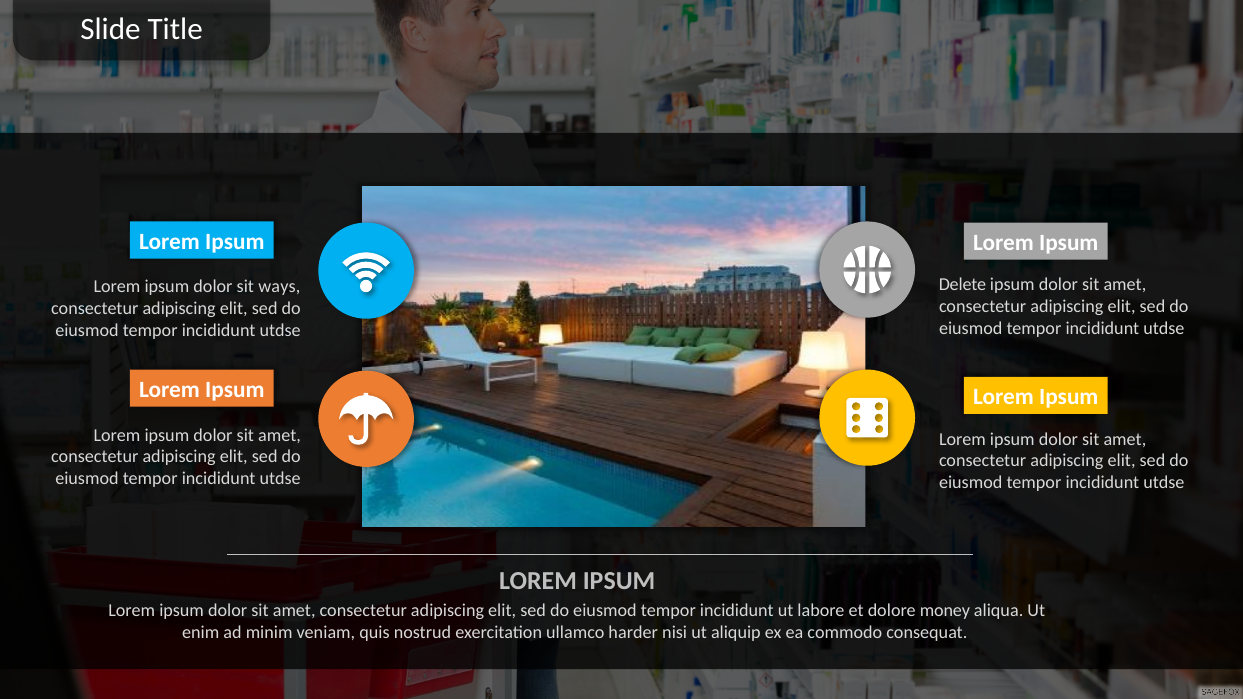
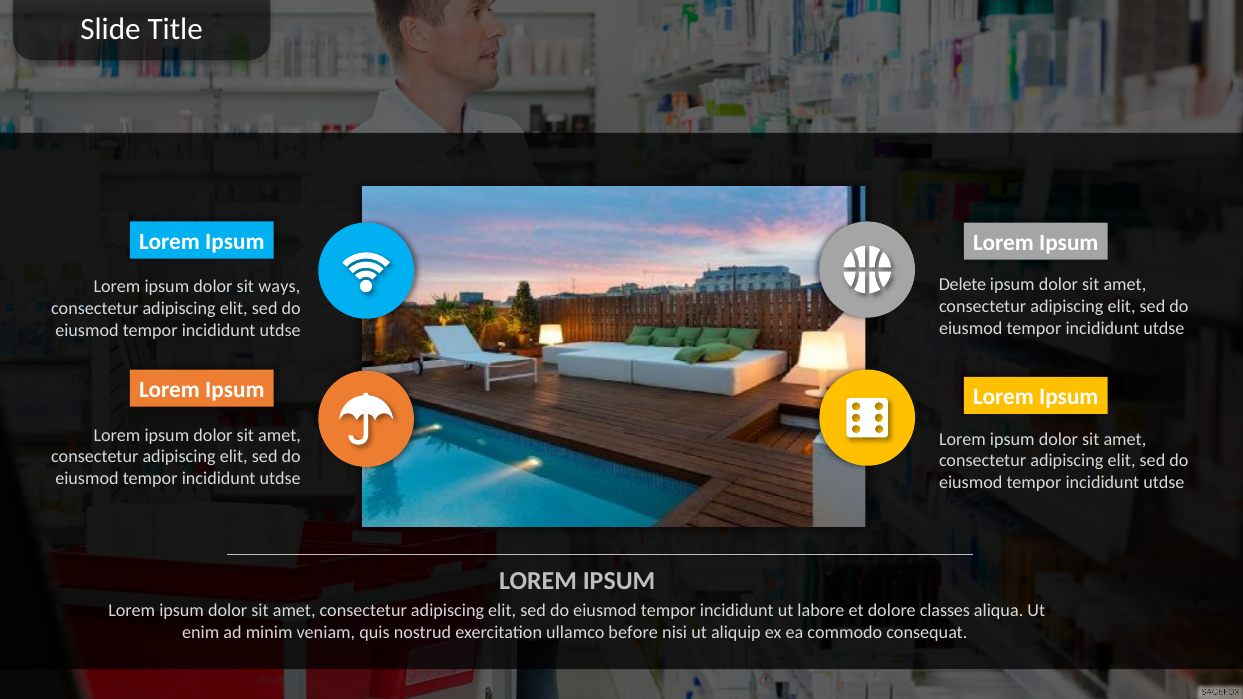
money: money -> classes
harder: harder -> before
